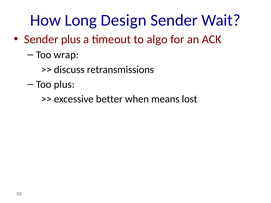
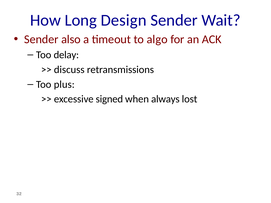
Sender plus: plus -> also
wrap: wrap -> delay
better: better -> signed
means: means -> always
